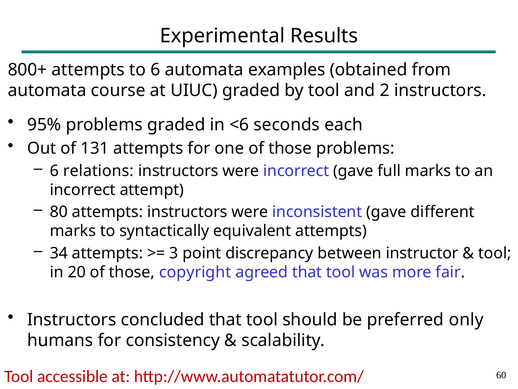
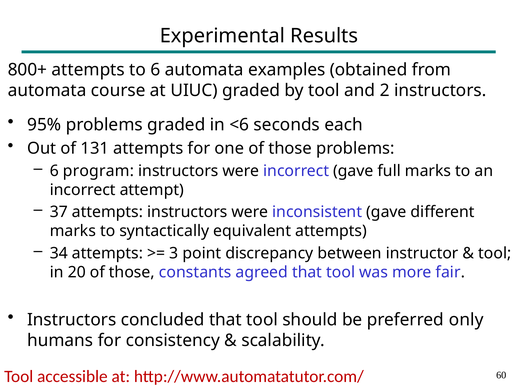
relations: relations -> program
80: 80 -> 37
copyright: copyright -> constants
